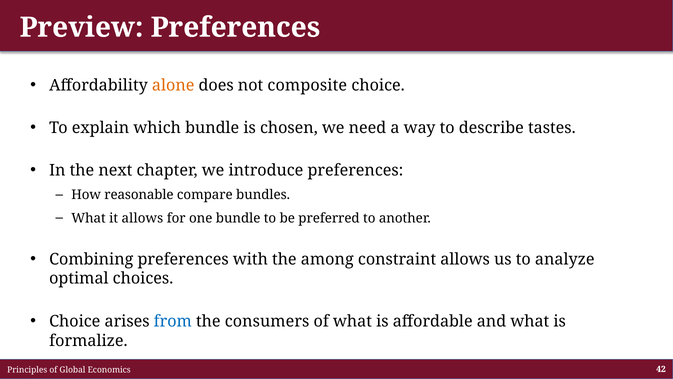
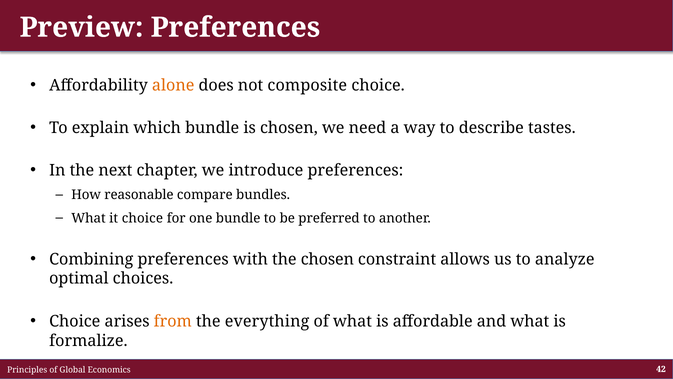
it allows: allows -> choice
the among: among -> chosen
from colour: blue -> orange
consumers: consumers -> everything
